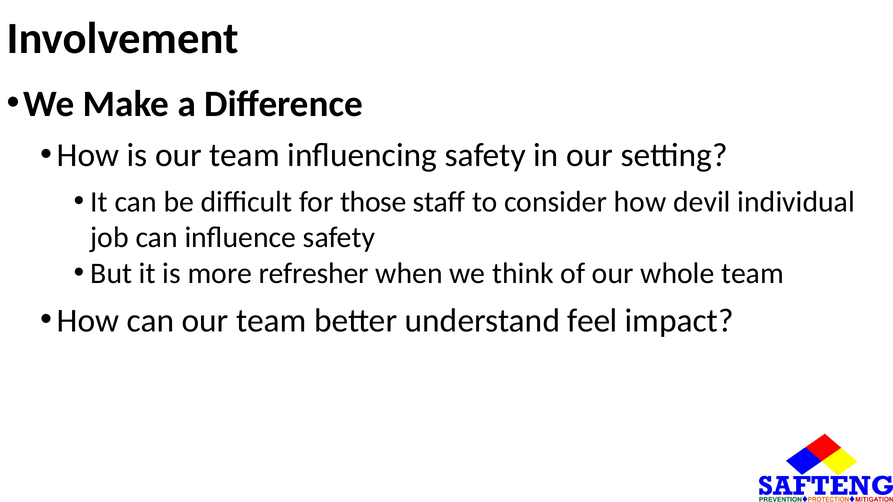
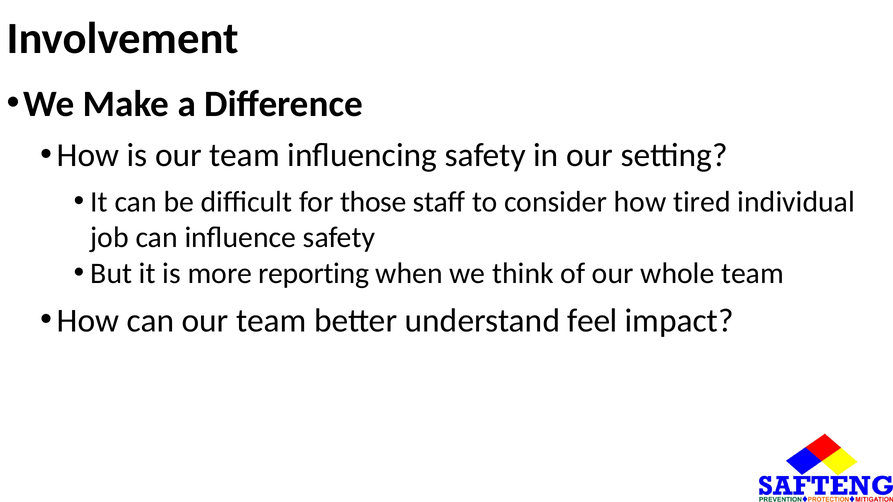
devil: devil -> tired
refresher: refresher -> reporting
